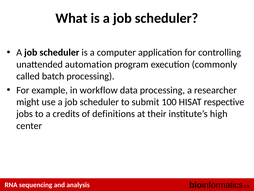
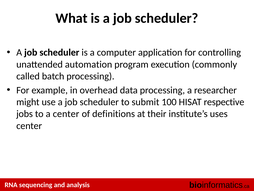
workflow: workflow -> overhead
a credits: credits -> center
high: high -> uses
